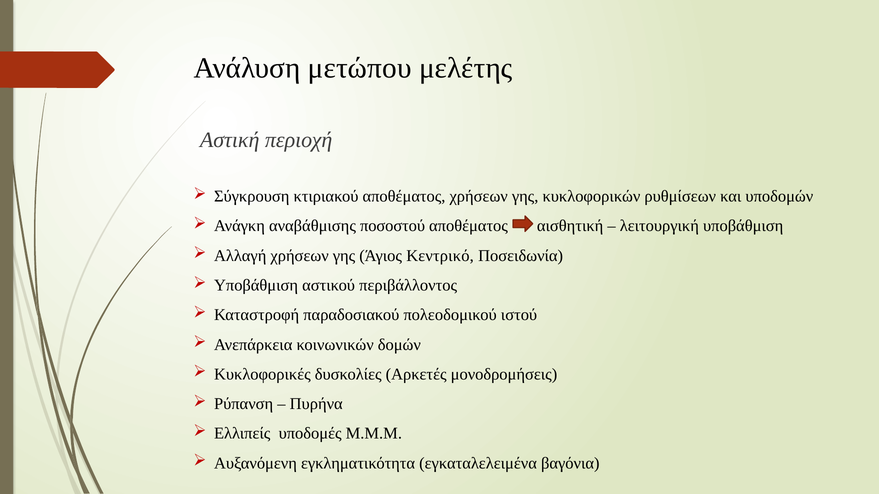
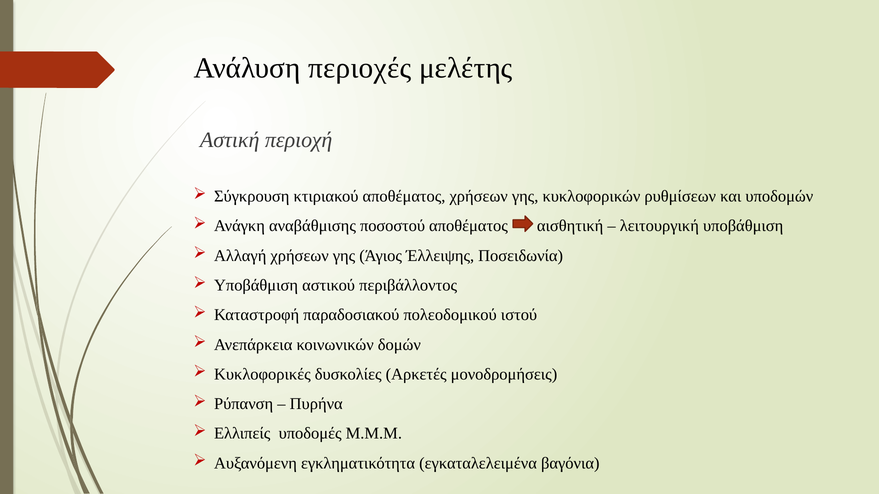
μετώπου: μετώπου -> περιοχές
Κεντρικό: Κεντρικό -> Έλλειψης
